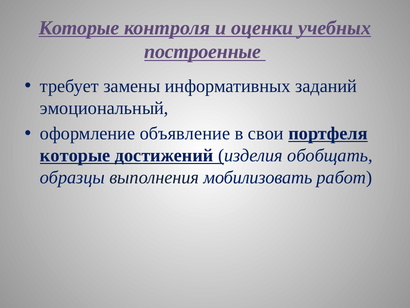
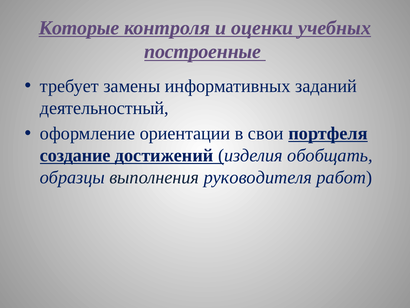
эмоциональный: эмоциональный -> деятельностный
объявление: объявление -> ориентации
которые at (75, 155): которые -> создание
мобилизовать: мобилизовать -> руководителя
